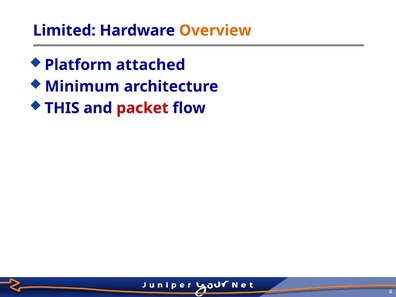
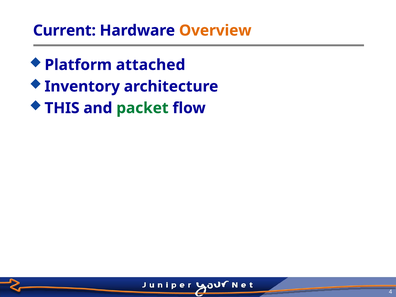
Limited: Limited -> Current
Minimum: Minimum -> Inventory
packet colour: red -> green
